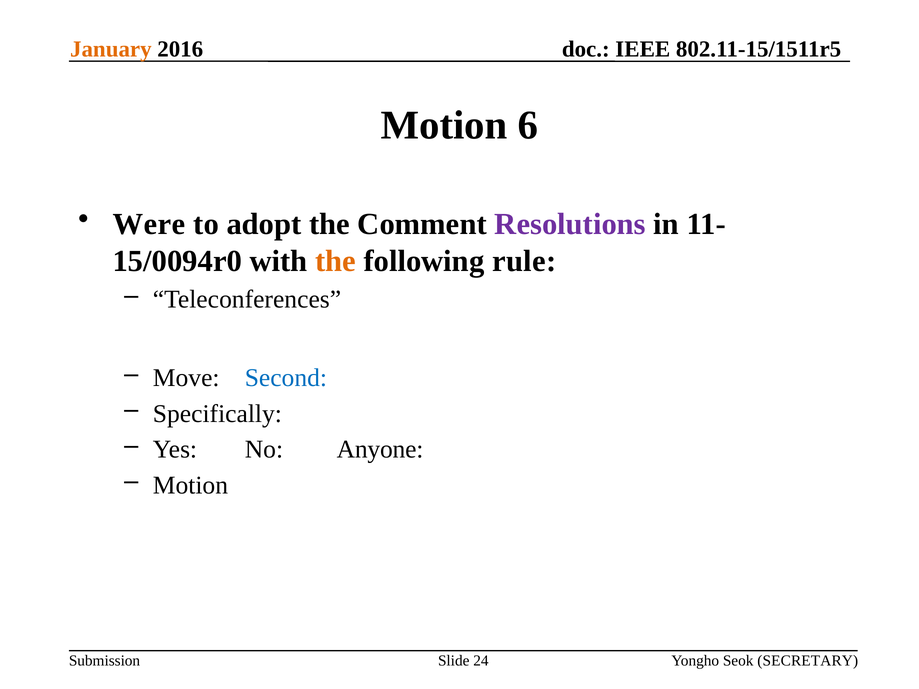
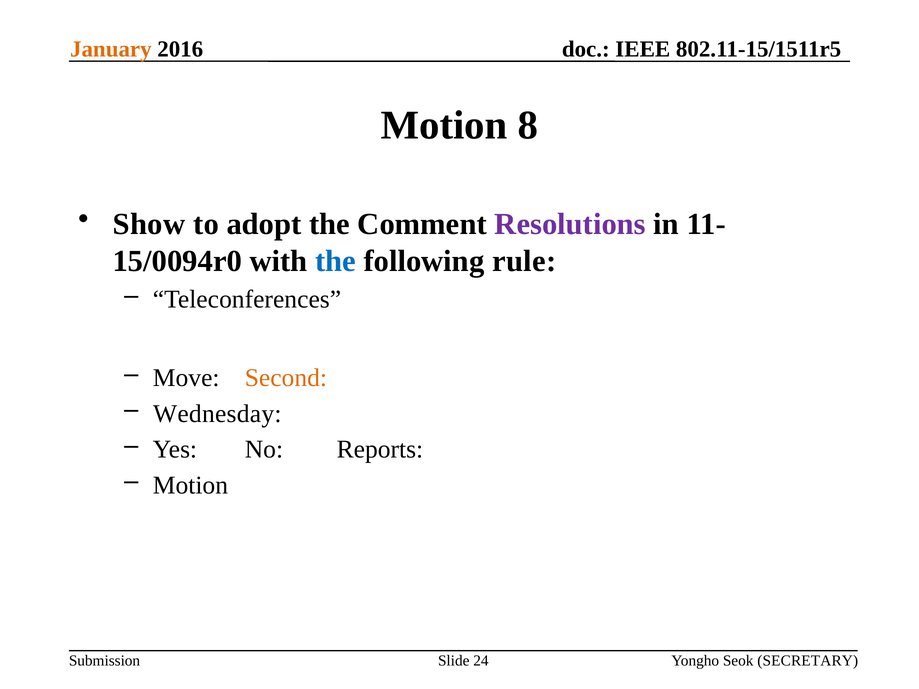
6: 6 -> 8
Were: Were -> Show
the at (336, 261) colour: orange -> blue
Second colour: blue -> orange
Specifically: Specifically -> Wednesday
Anyone: Anyone -> Reports
